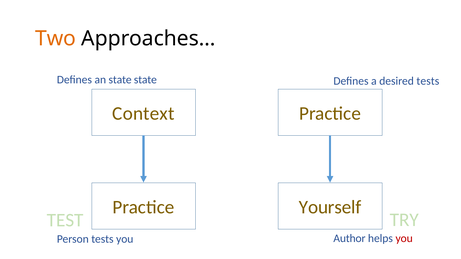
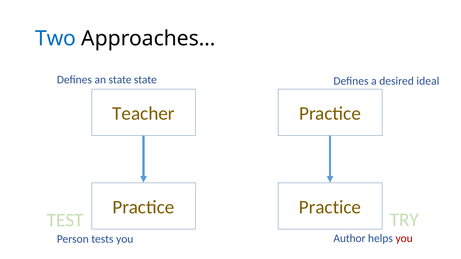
Two colour: orange -> blue
desired tests: tests -> ideal
Context: Context -> Teacher
Yourself at (330, 207): Yourself -> Practice
